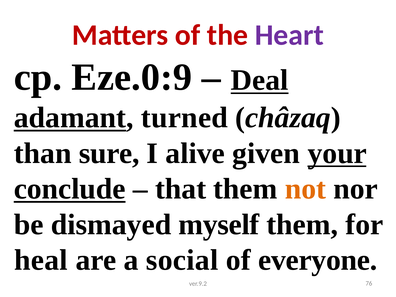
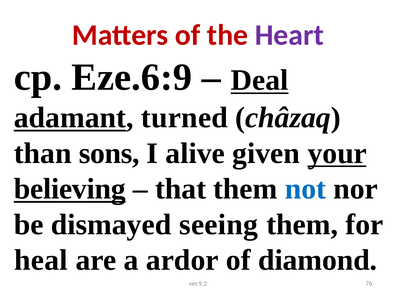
Eze.0:9: Eze.0:9 -> Eze.6:9
sure: sure -> sons
conclude: conclude -> believing
not colour: orange -> blue
myself: myself -> seeing
social: social -> ardor
everyone: everyone -> diamond
